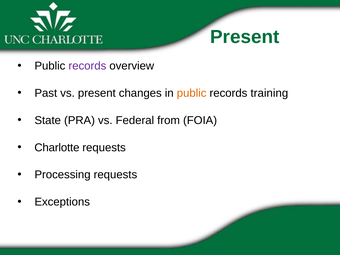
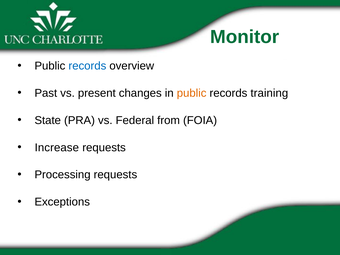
Present at (245, 37): Present -> Monitor
records at (87, 66) colour: purple -> blue
Charlotte: Charlotte -> Increase
